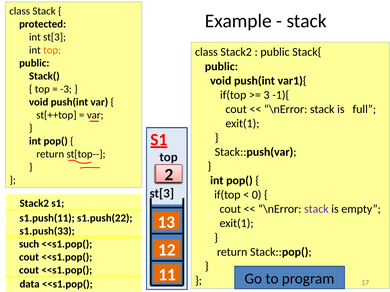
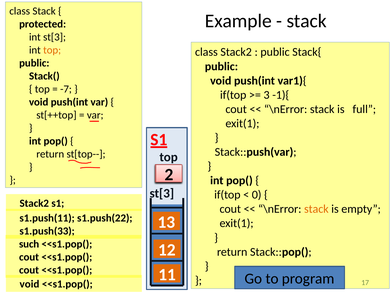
-3: -3 -> -7
stack at (316, 209) colour: purple -> orange
data at (30, 285): data -> void
